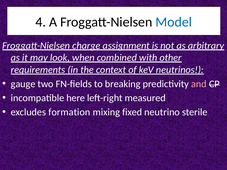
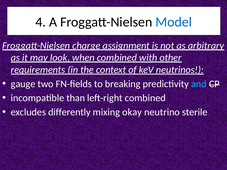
and colour: pink -> light blue
here: here -> than
left-right measured: measured -> combined
formation: formation -> differently
fixed: fixed -> okay
